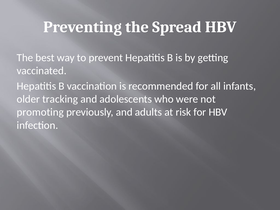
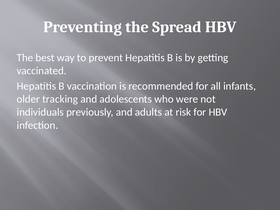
promoting: promoting -> individuals
